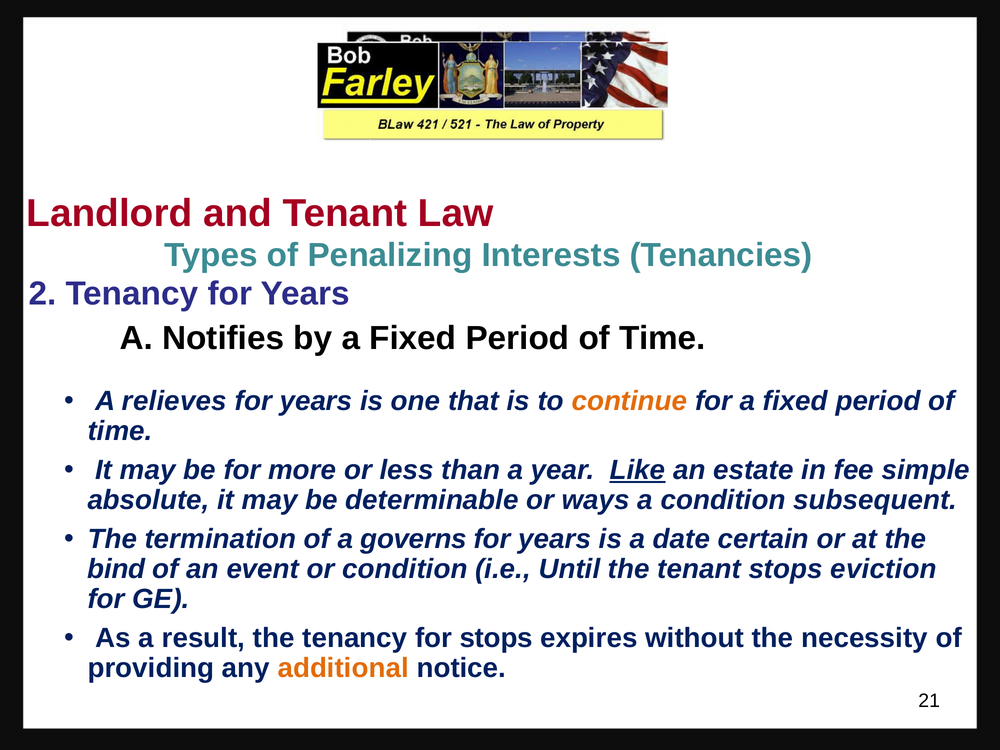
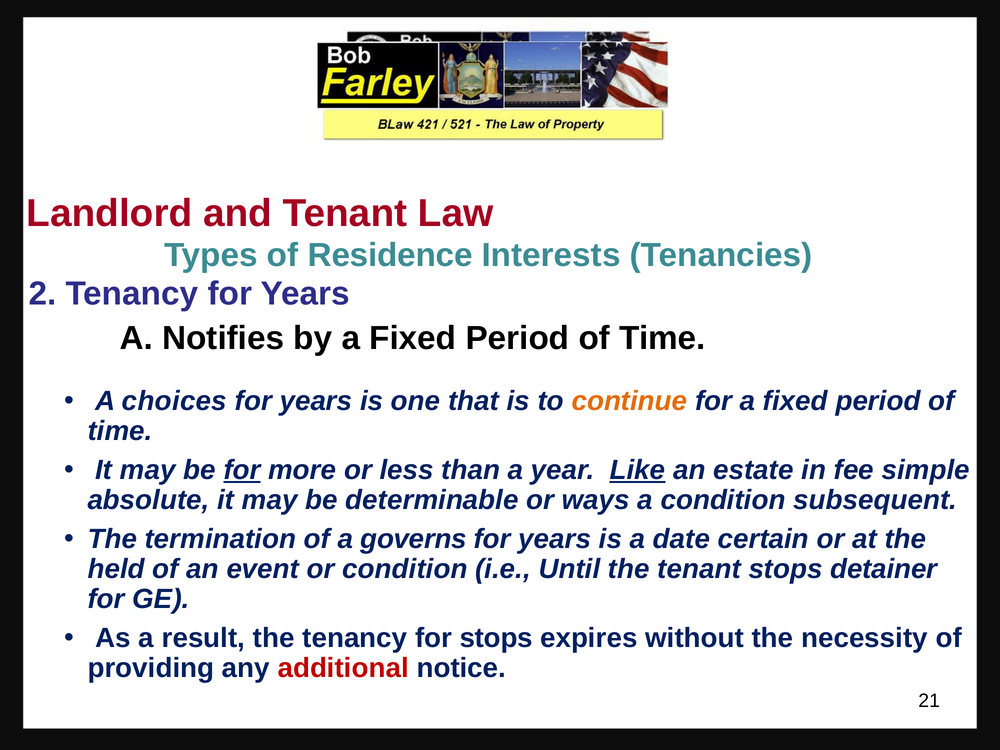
Penalizing: Penalizing -> Residence
relieves: relieves -> choices
for at (242, 470) underline: none -> present
bind: bind -> held
eviction: eviction -> detainer
additional colour: orange -> red
